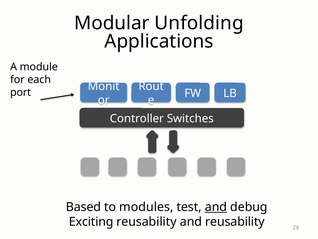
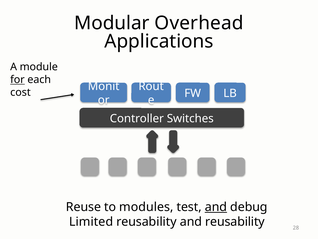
Unfolding: Unfolding -> Overhead
for underline: none -> present
port: port -> cost
Based: Based -> Reuse
Exciting: Exciting -> Limited
